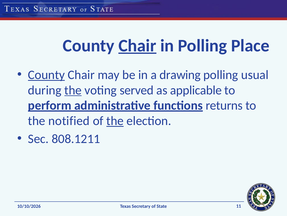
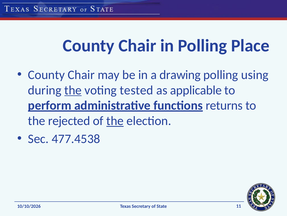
Chair at (137, 45) underline: present -> none
County at (46, 75) underline: present -> none
usual: usual -> using
served: served -> tested
notified: notified -> rejected
808.1211: 808.1211 -> 477.4538
